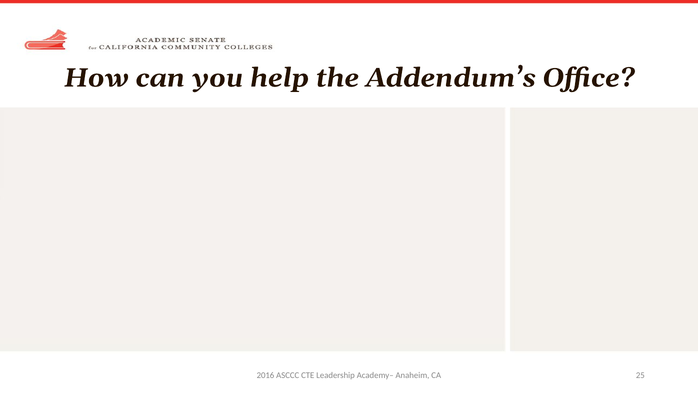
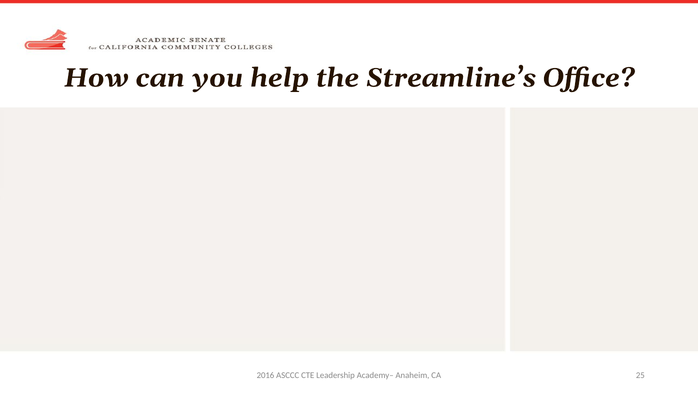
Addendum’s: Addendum’s -> Streamline’s
